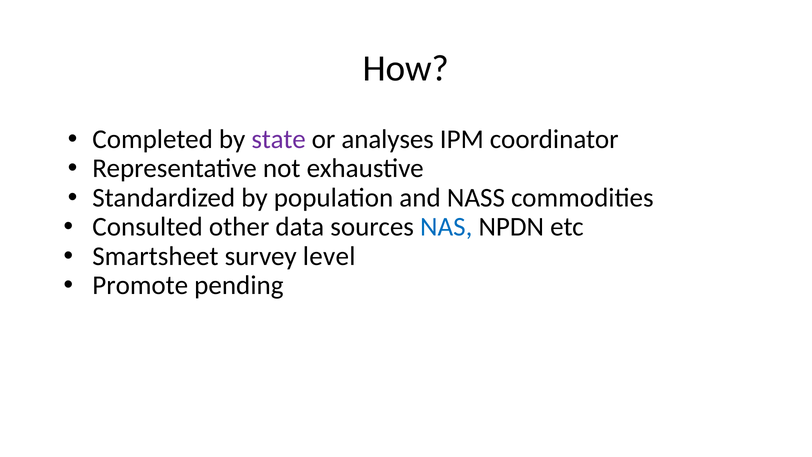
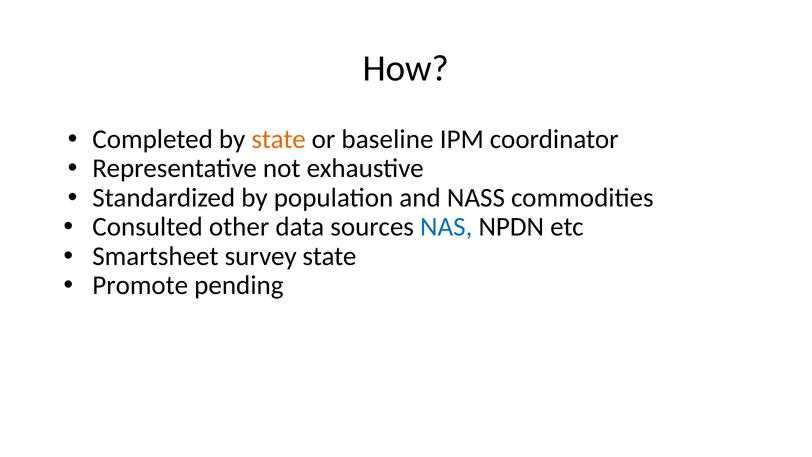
state at (279, 139) colour: purple -> orange
analyses: analyses -> baseline
survey level: level -> state
